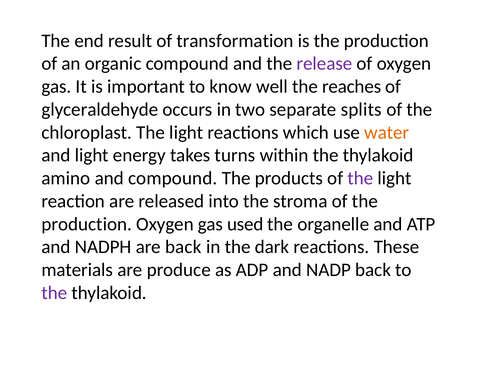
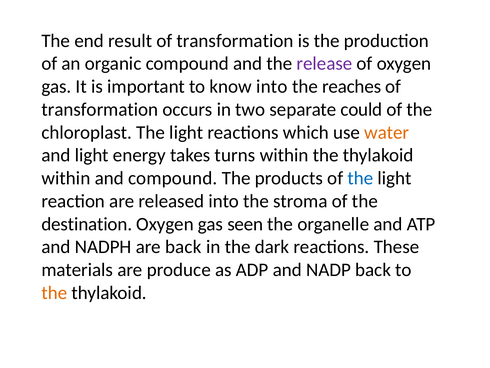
know well: well -> into
glyceraldehyde at (100, 109): glyceraldehyde -> transformation
splits: splits -> could
amino at (66, 178): amino -> within
the at (360, 178) colour: purple -> blue
production at (87, 224): production -> destination
used: used -> seen
the at (54, 292) colour: purple -> orange
